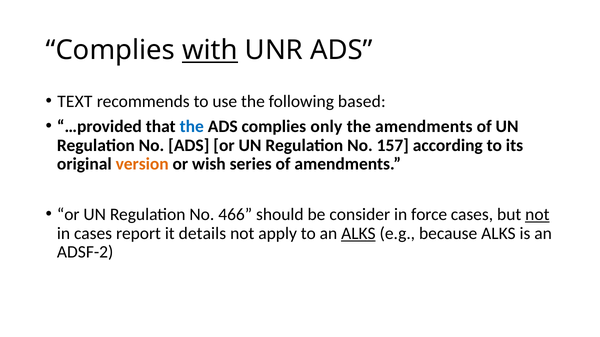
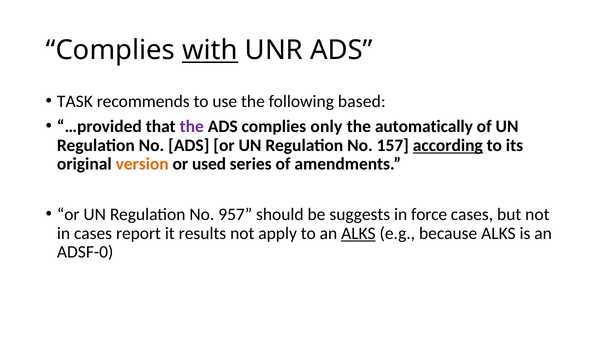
TEXT: TEXT -> TASK
the at (192, 127) colour: blue -> purple
the amendments: amendments -> automatically
according underline: none -> present
wish: wish -> used
466: 466 -> 957
consider: consider -> suggests
not at (537, 215) underline: present -> none
details: details -> results
ADSF-2: ADSF-2 -> ADSF-0
